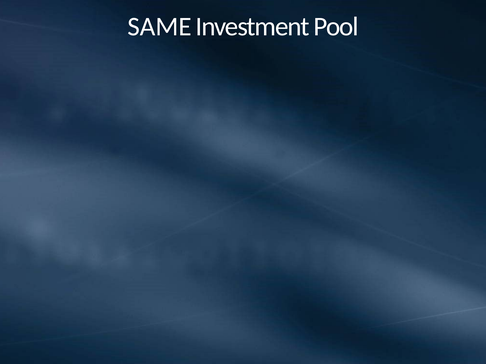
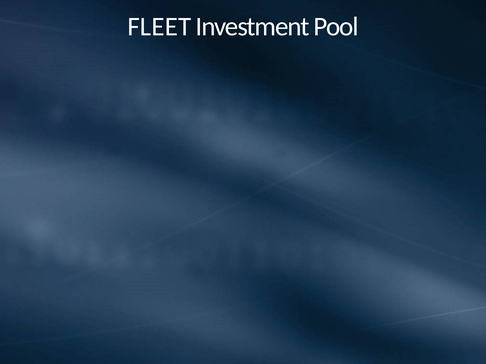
SAME: SAME -> FLEET
